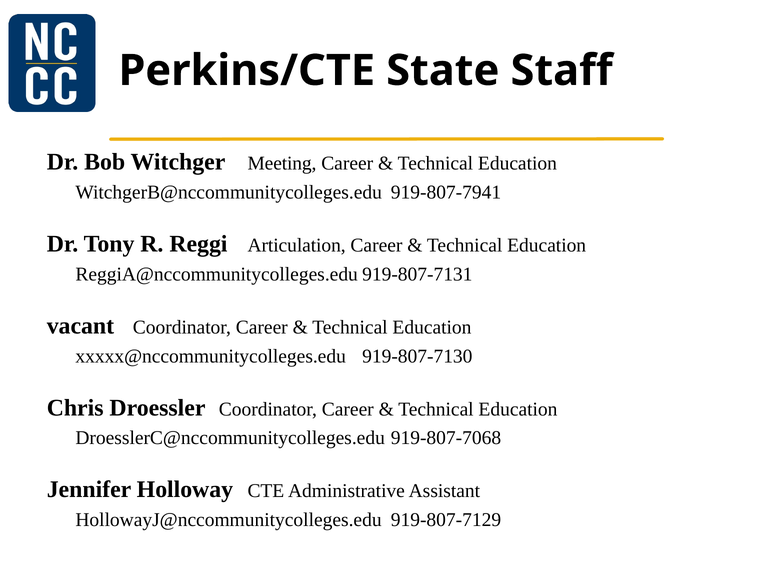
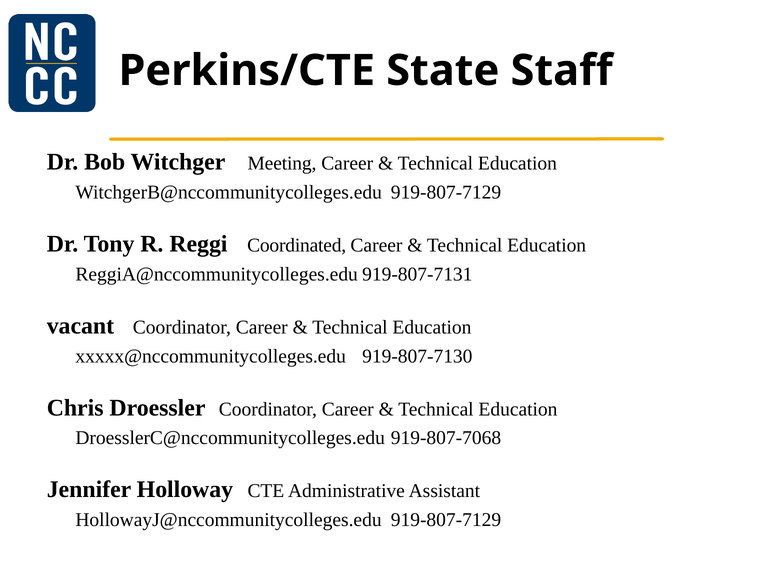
WitchgerB@nccommunitycolleges.edu 919-807-7941: 919-807-7941 -> 919-807-7129
Articulation: Articulation -> Coordinated
